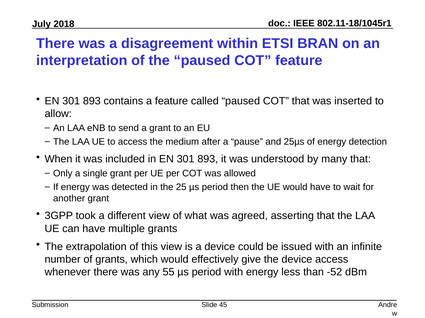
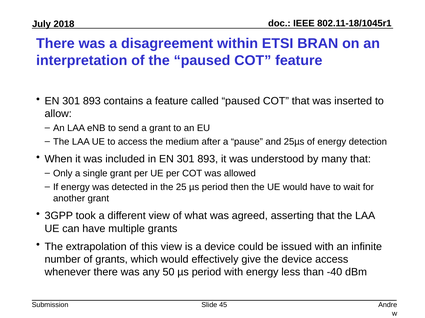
55: 55 -> 50
-52: -52 -> -40
